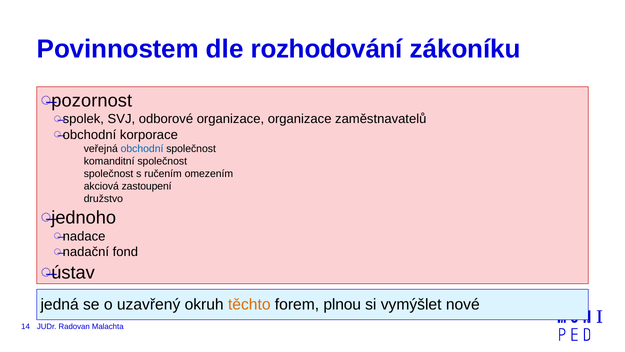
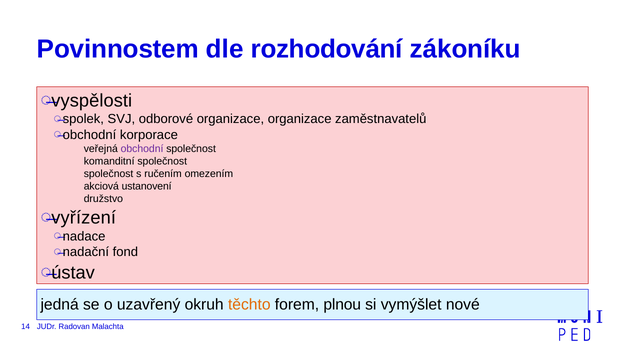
pozornost: pozornost -> vyspělosti
obchodní colour: blue -> purple
zastoupení: zastoupení -> ustanovení
jednoho: jednoho -> vyřízení
